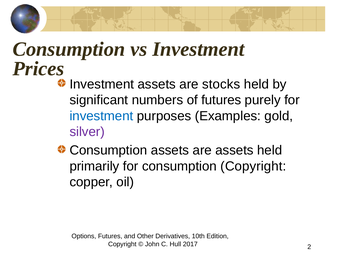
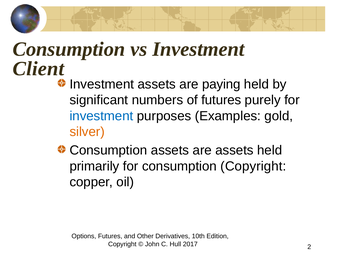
Prices: Prices -> Client
stocks: stocks -> paying
silver colour: purple -> orange
